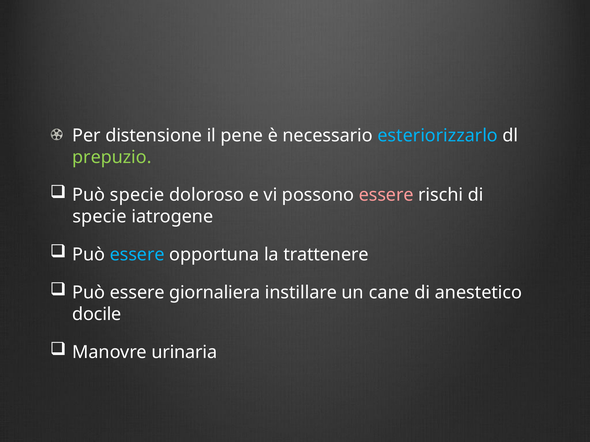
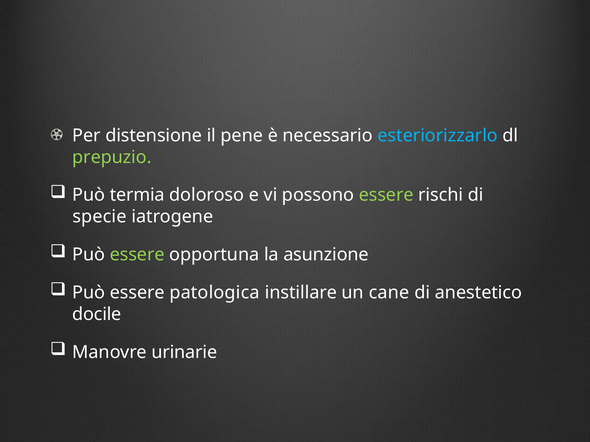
Può specie: specie -> termia
essere at (386, 195) colour: pink -> light green
essere at (137, 255) colour: light blue -> light green
trattenere: trattenere -> asunzione
giornaliera: giornaliera -> patologica
urinaria: urinaria -> urinarie
